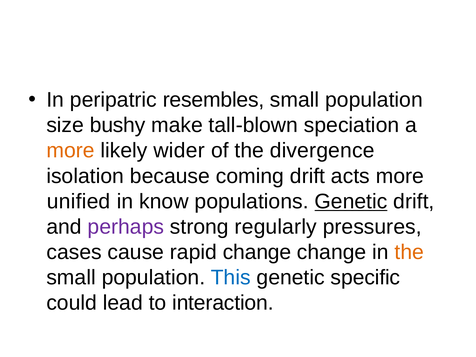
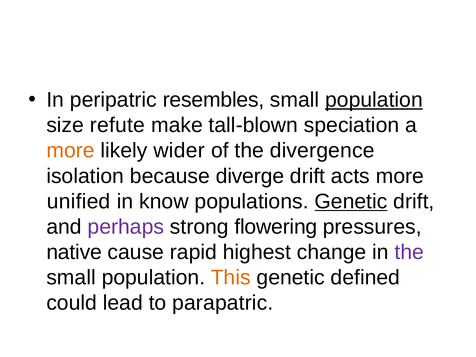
population at (374, 100) underline: none -> present
bushy: bushy -> refute
coming: coming -> diverge
regularly: regularly -> flowering
cases: cases -> native
rapid change: change -> highest
the at (409, 252) colour: orange -> purple
This colour: blue -> orange
specific: specific -> defined
interaction: interaction -> parapatric
